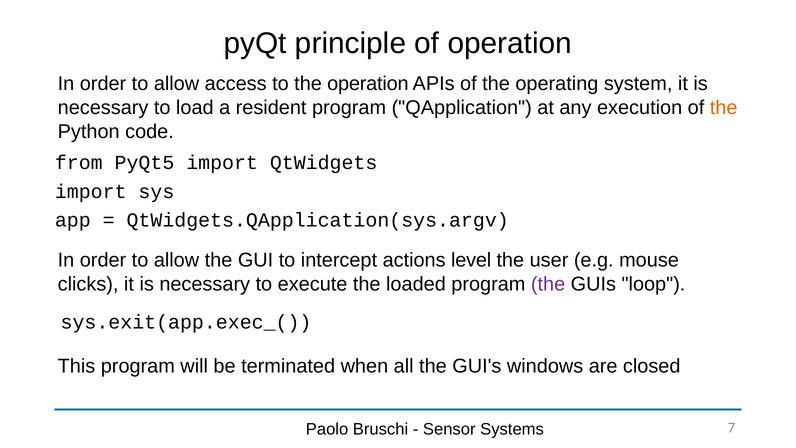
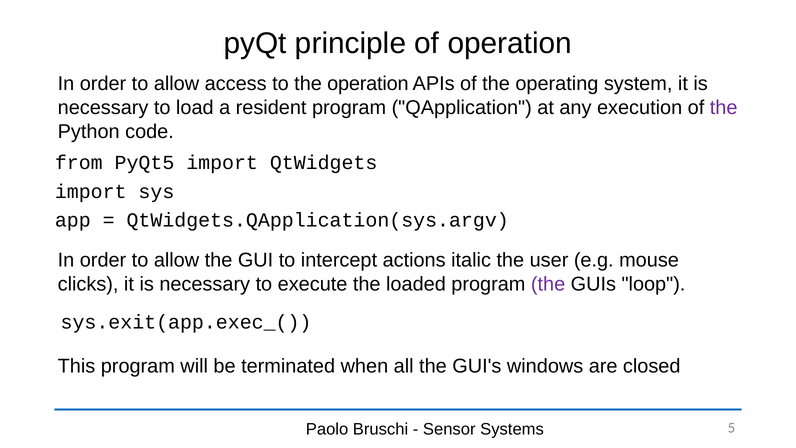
the at (724, 108) colour: orange -> purple
level: level -> italic
7: 7 -> 5
